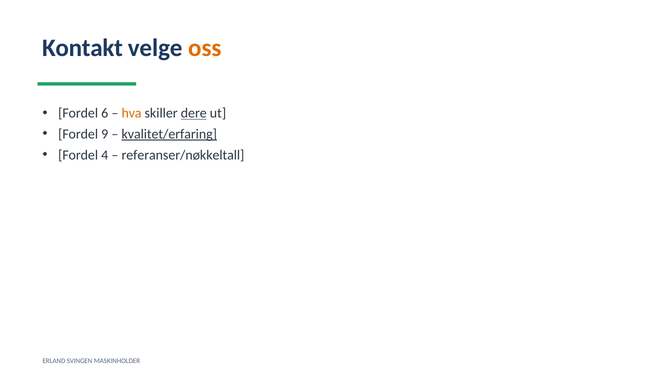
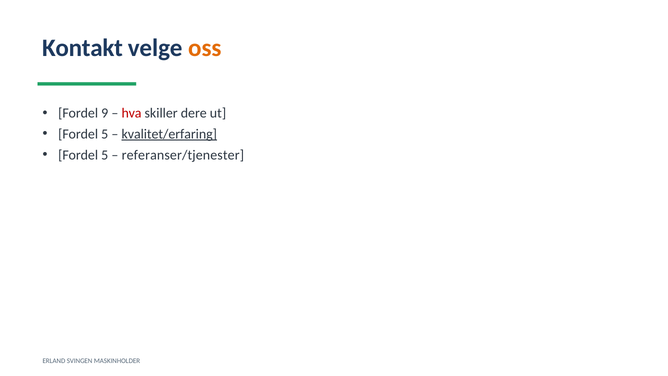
6: 6 -> 9
hva colour: orange -> red
dere underline: present -> none
9 at (105, 134): 9 -> 5
4 at (105, 155): 4 -> 5
referanser/nøkkeltall: referanser/nøkkeltall -> referanser/tjenester
